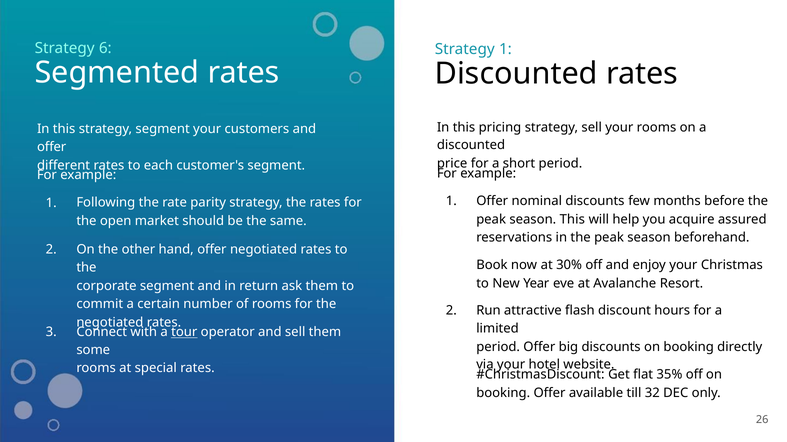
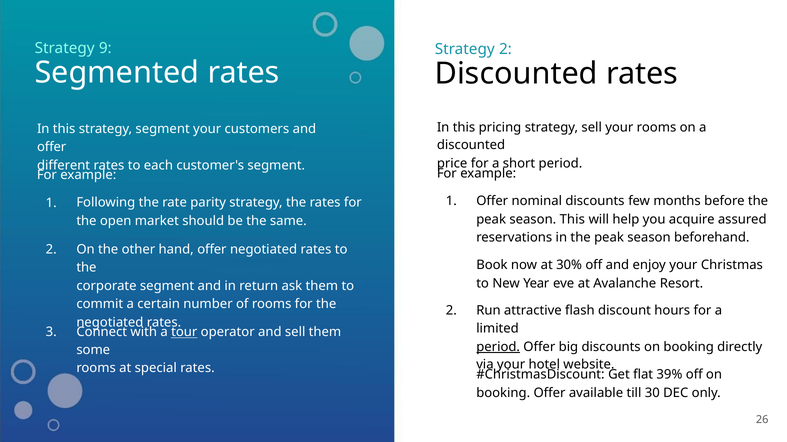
6: 6 -> 9
Strategy 1: 1 -> 2
period at (498, 347) underline: none -> present
35%: 35% -> 39%
32: 32 -> 30
